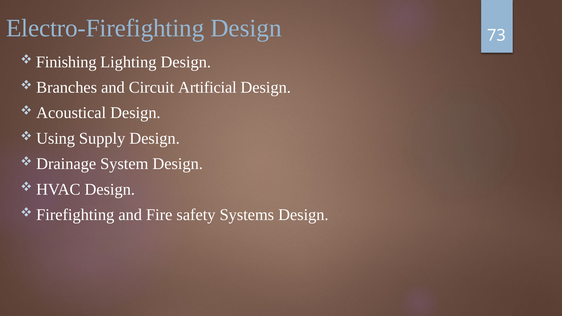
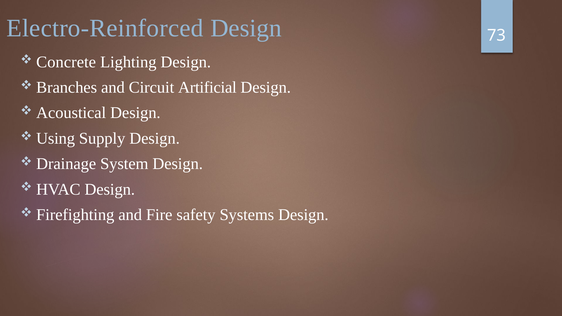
Electro-Firefighting: Electro-Firefighting -> Electro-Reinforced
Finishing: Finishing -> Concrete
